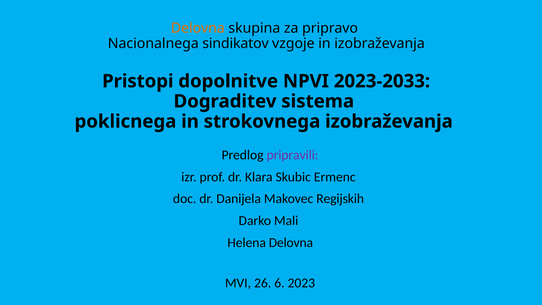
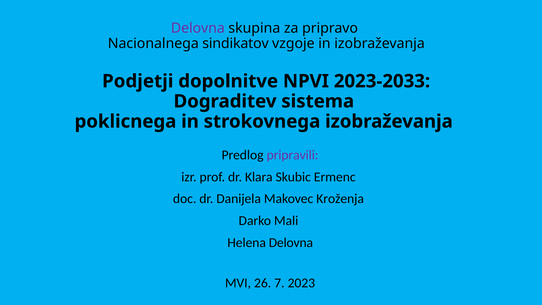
Delovna at (198, 28) colour: orange -> purple
Pristopi: Pristopi -> Podjetji
Regijskih: Regijskih -> Kroženja
6: 6 -> 7
